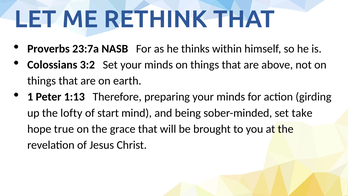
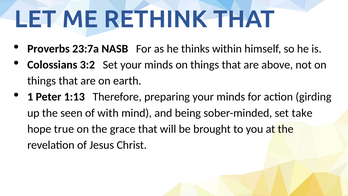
lofty: lofty -> seen
start: start -> with
